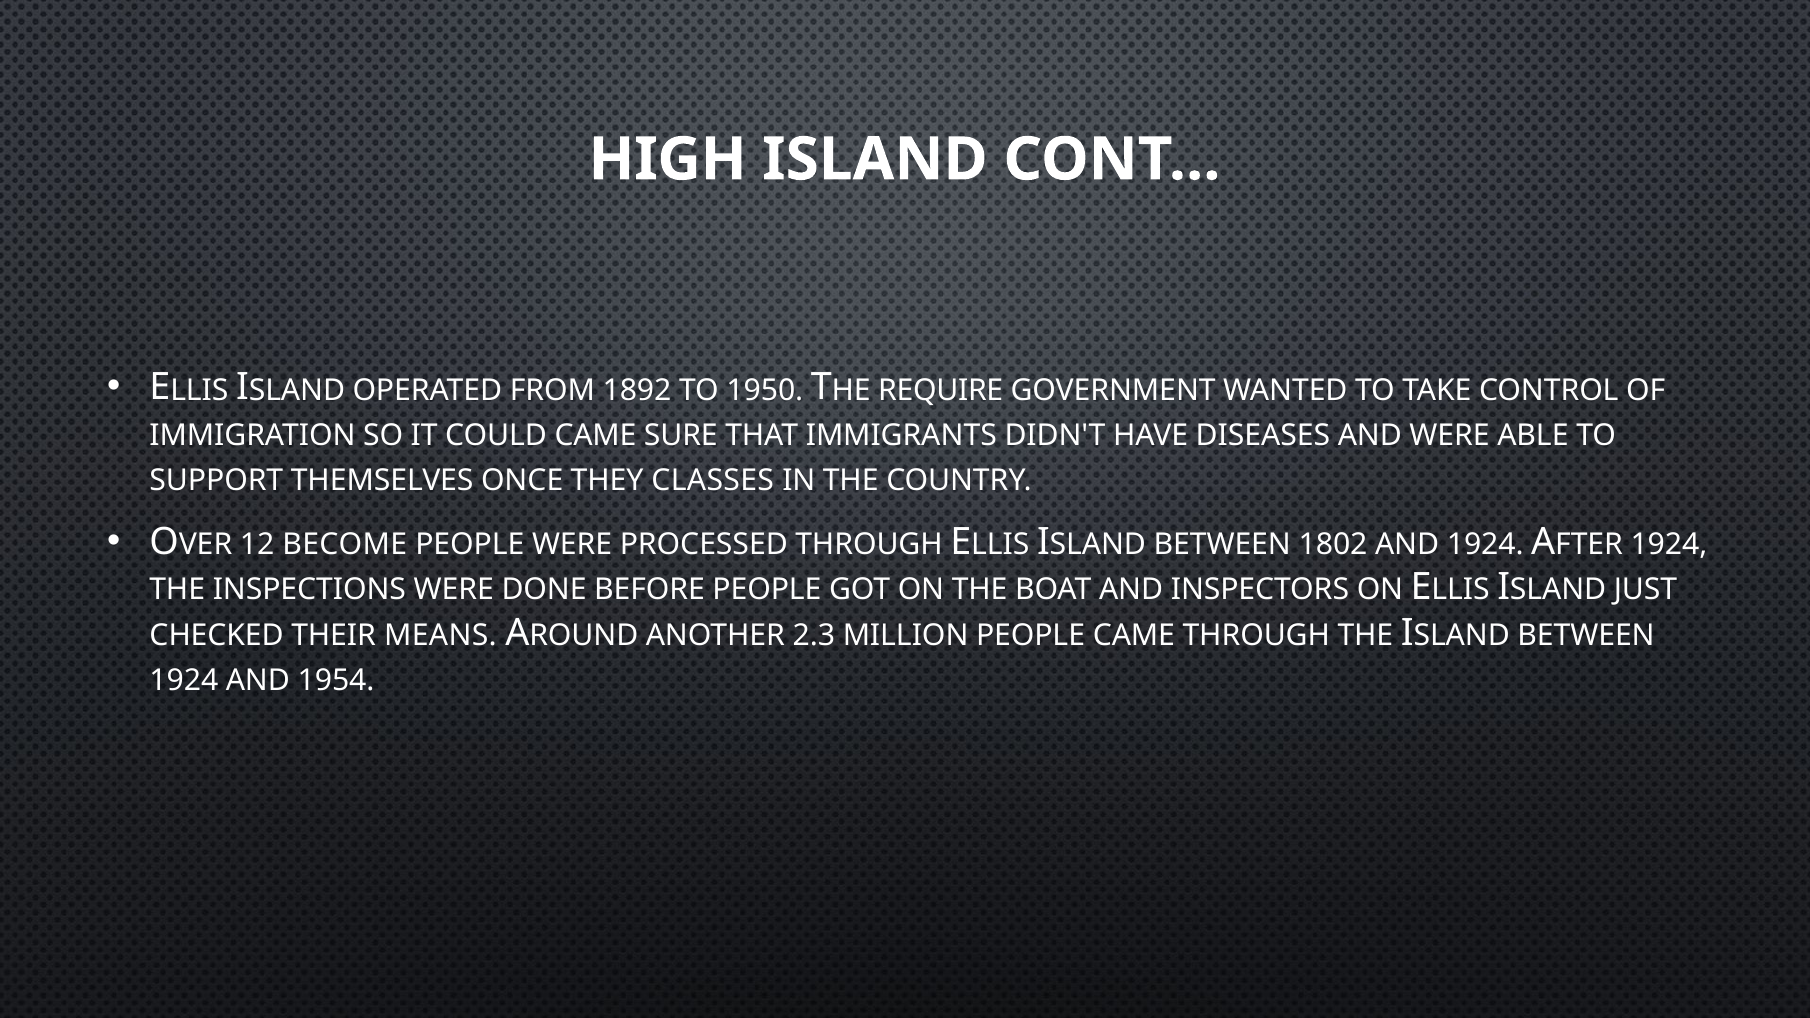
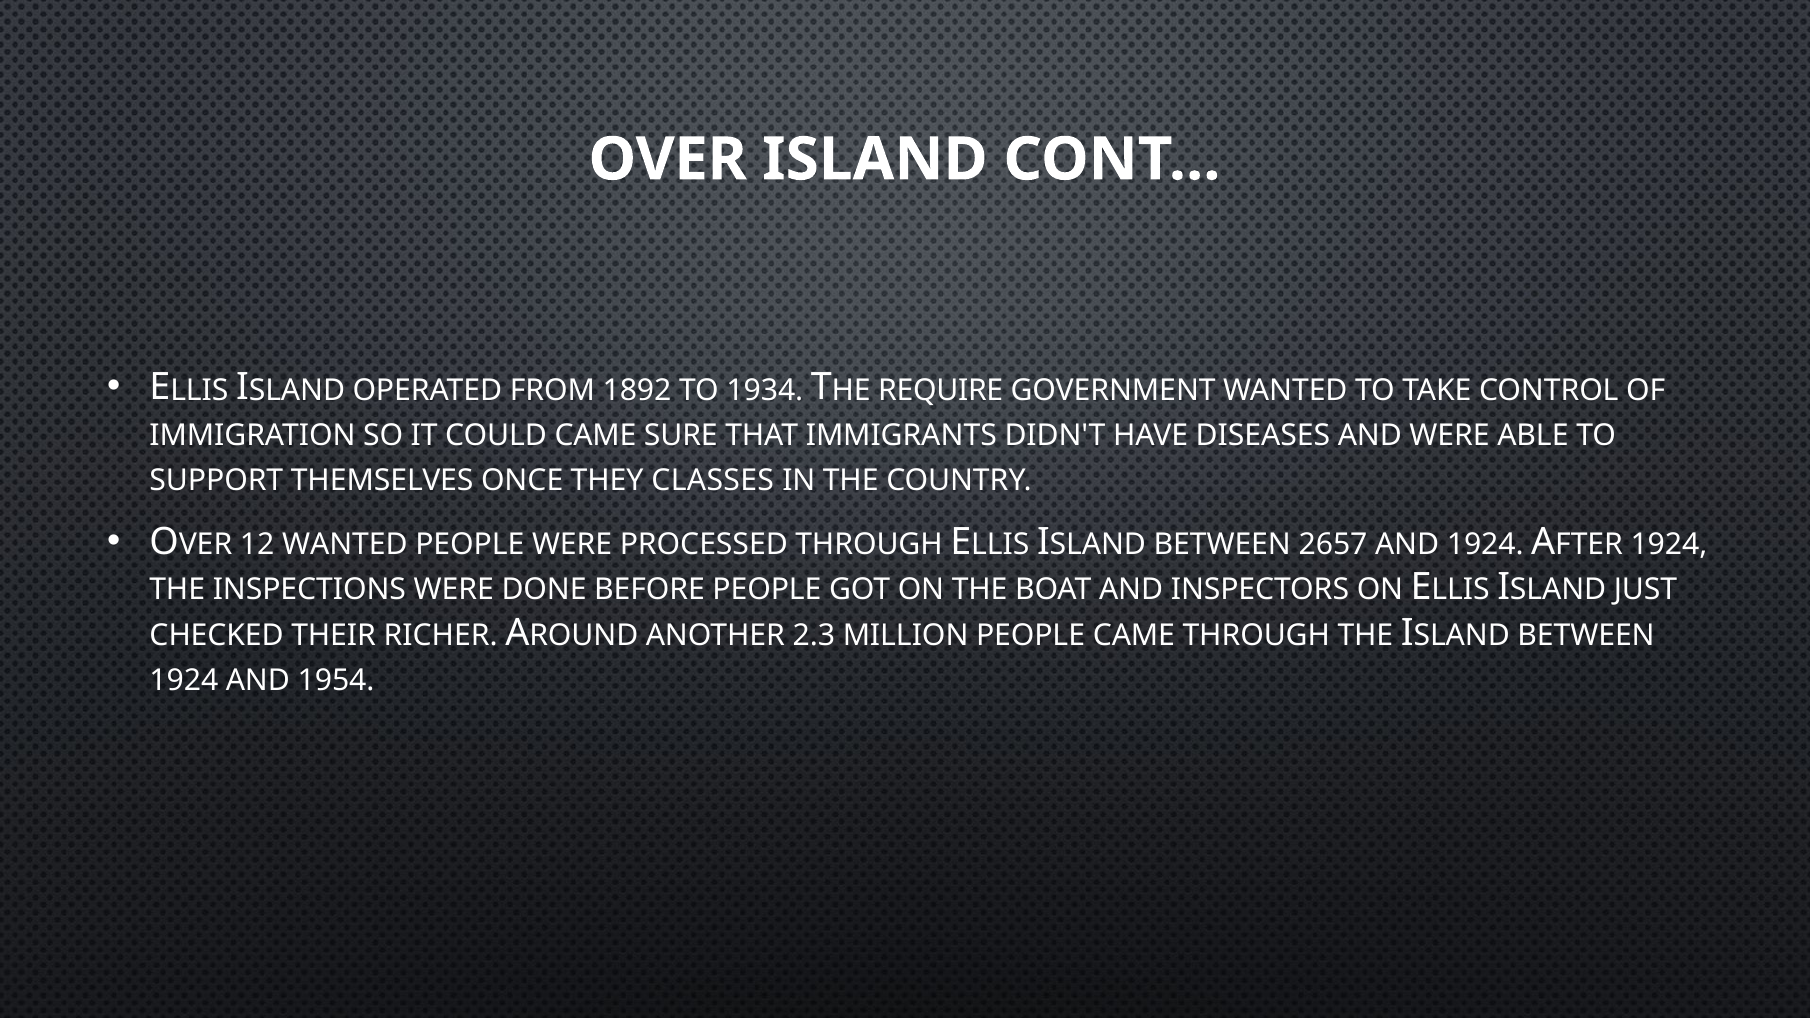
HIGH: HIGH -> OVER
1950: 1950 -> 1934
12 BECOME: BECOME -> WANTED
1802: 1802 -> 2657
MEANS: MEANS -> RICHER
